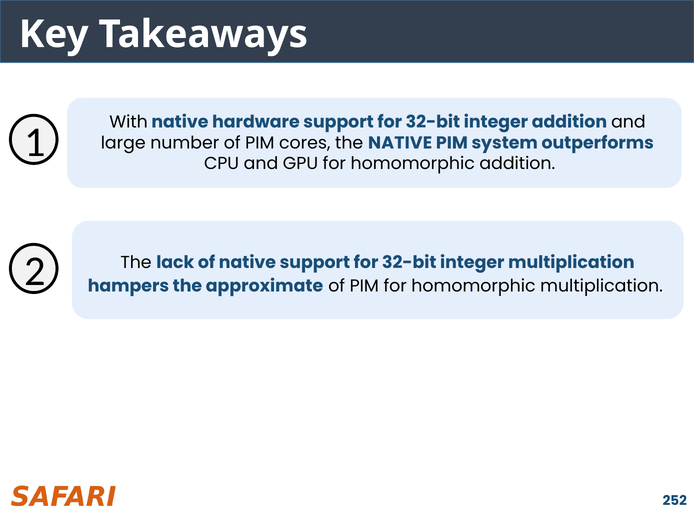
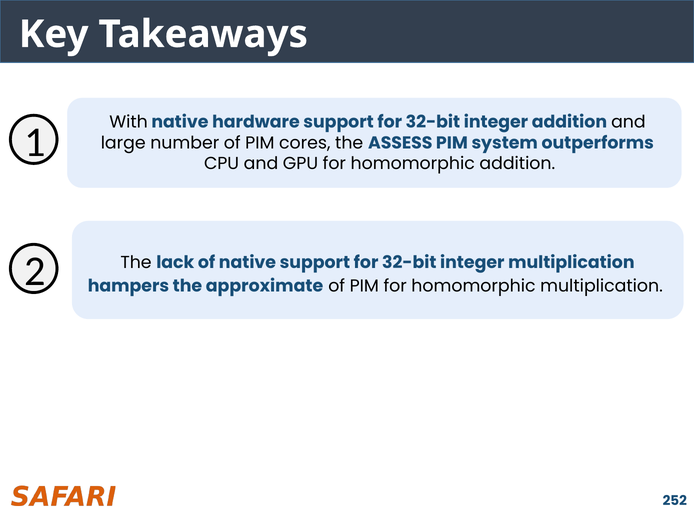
the NATIVE: NATIVE -> ASSESS
